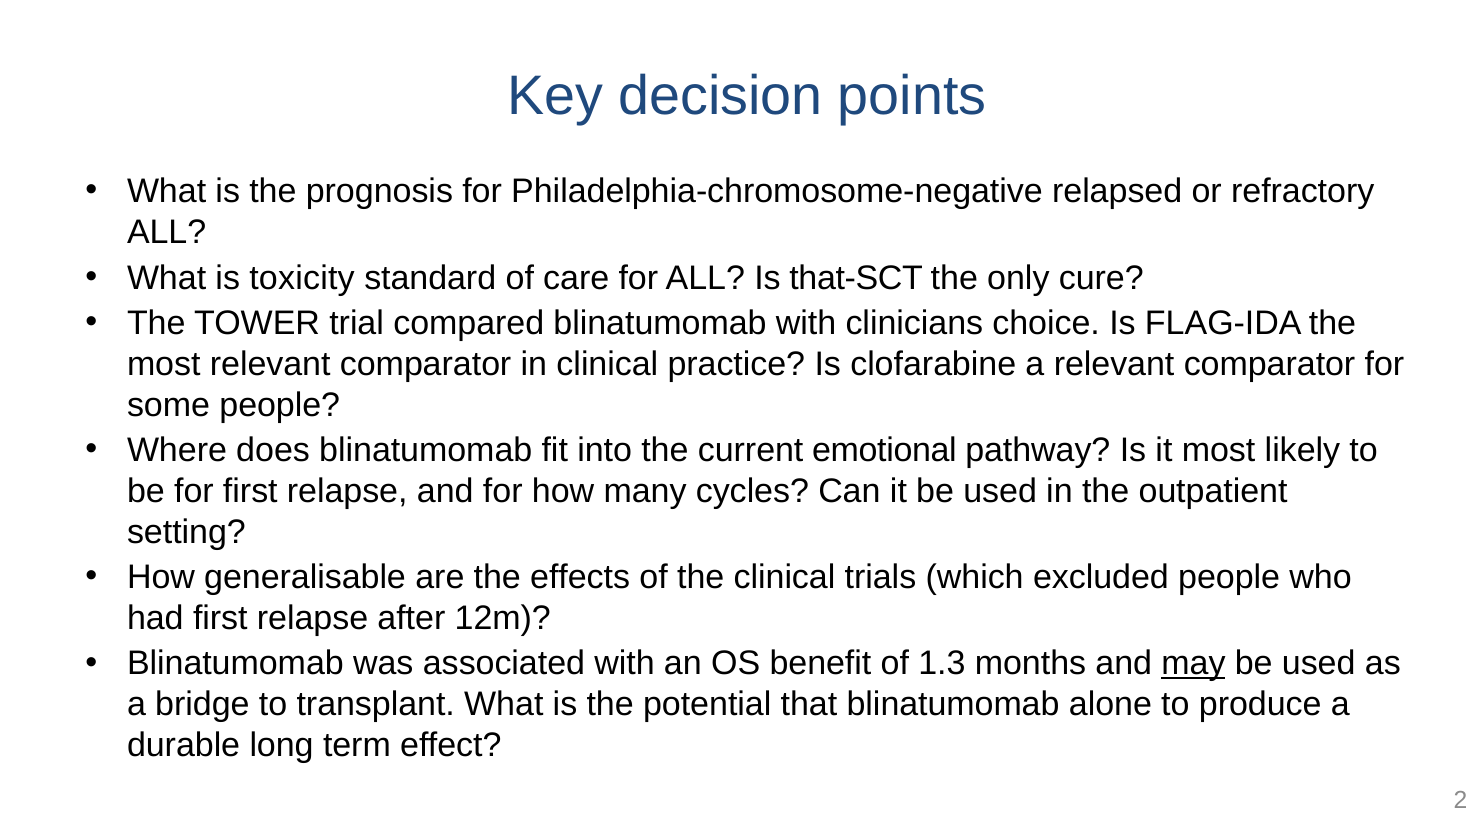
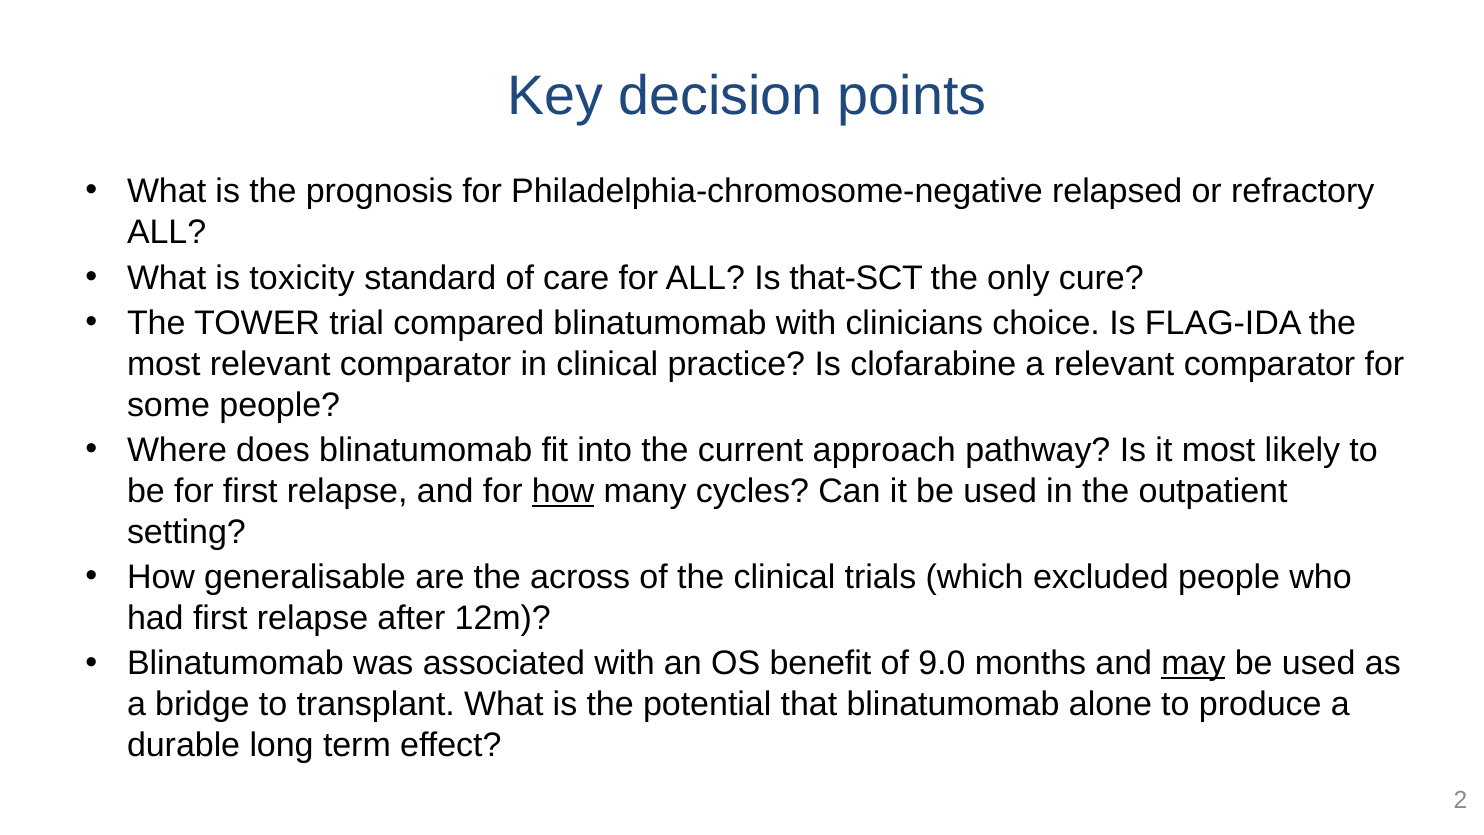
emotional: emotional -> approach
how at (563, 491) underline: none -> present
effects: effects -> across
1.3: 1.3 -> 9.0
